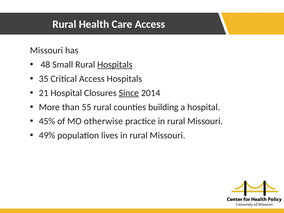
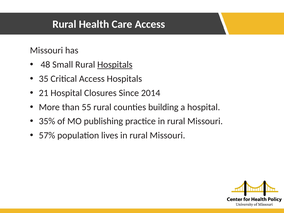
Since underline: present -> none
45%: 45% -> 35%
otherwise: otherwise -> publishing
49%: 49% -> 57%
